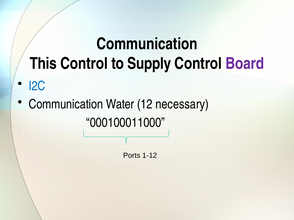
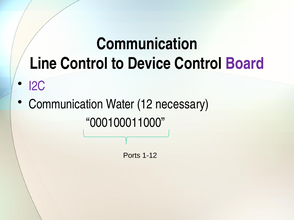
This: This -> Line
Supply: Supply -> Device
I2C colour: blue -> purple
